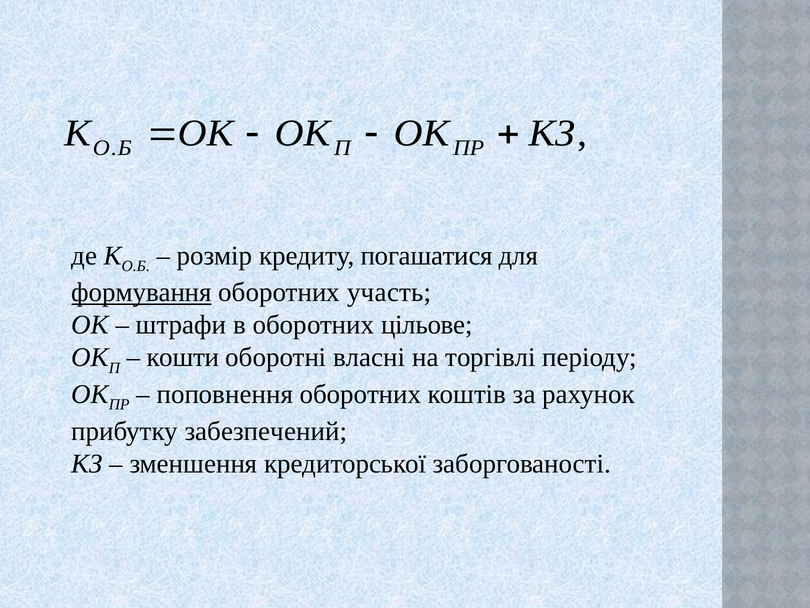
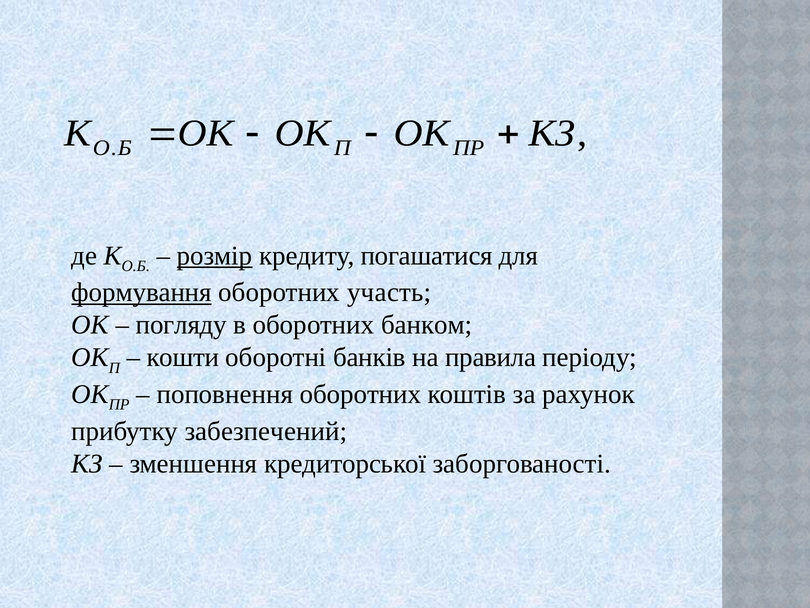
розмір underline: none -> present
штрафи: штрафи -> погляду
цільове: цільове -> банком
власні: власні -> банків
торгівлі: торгівлі -> правила
